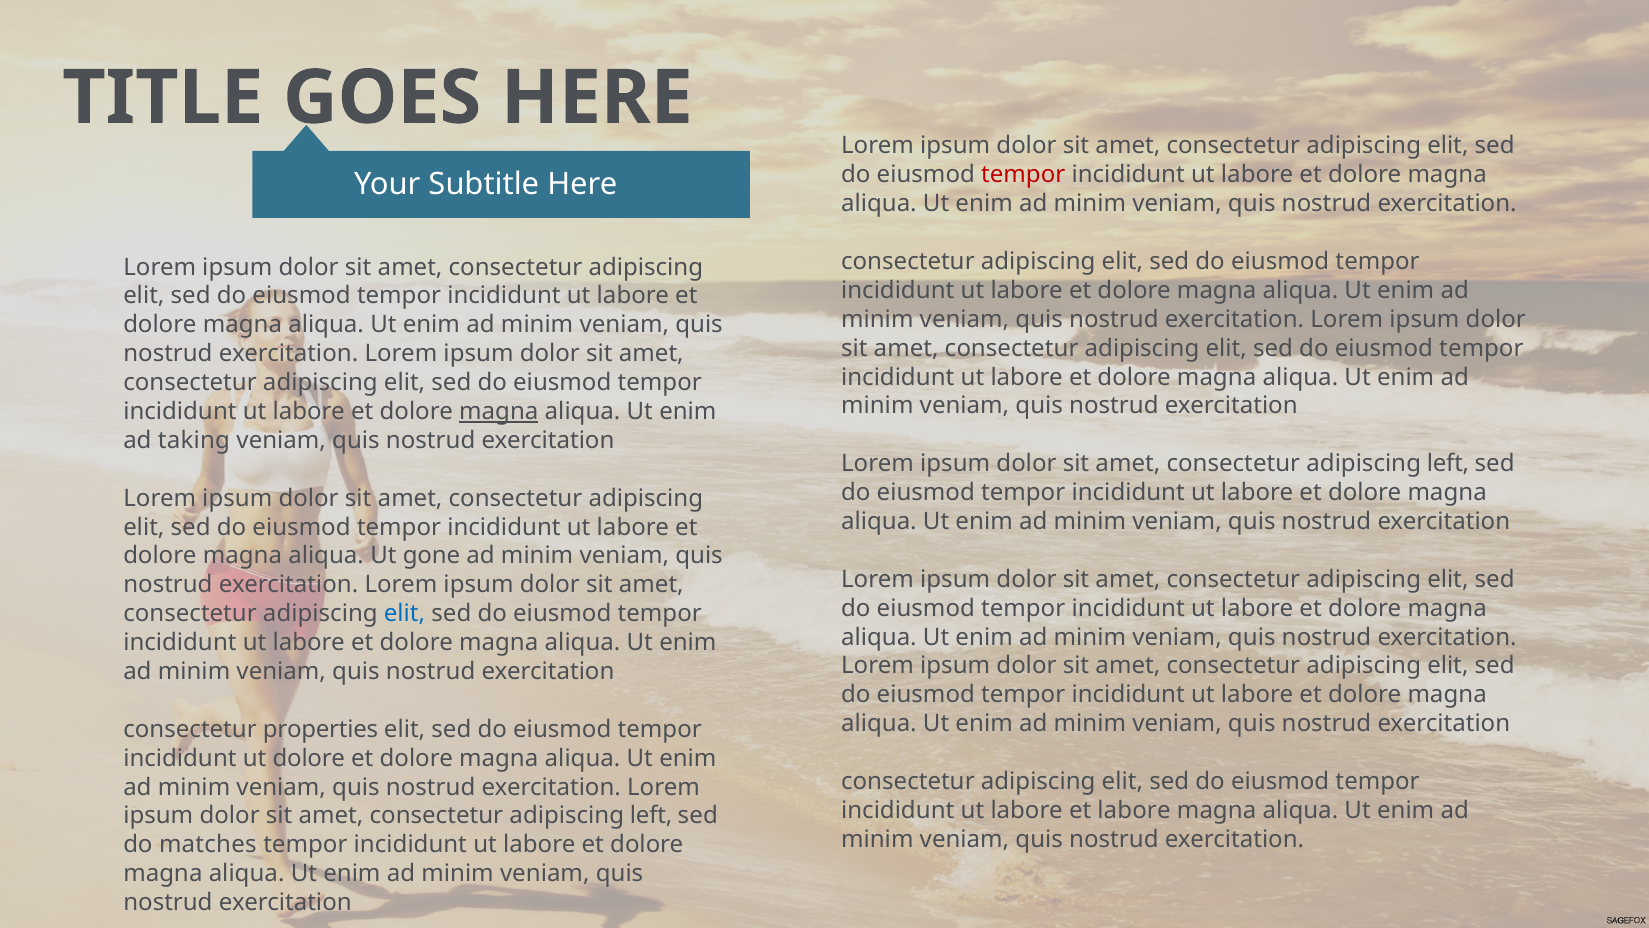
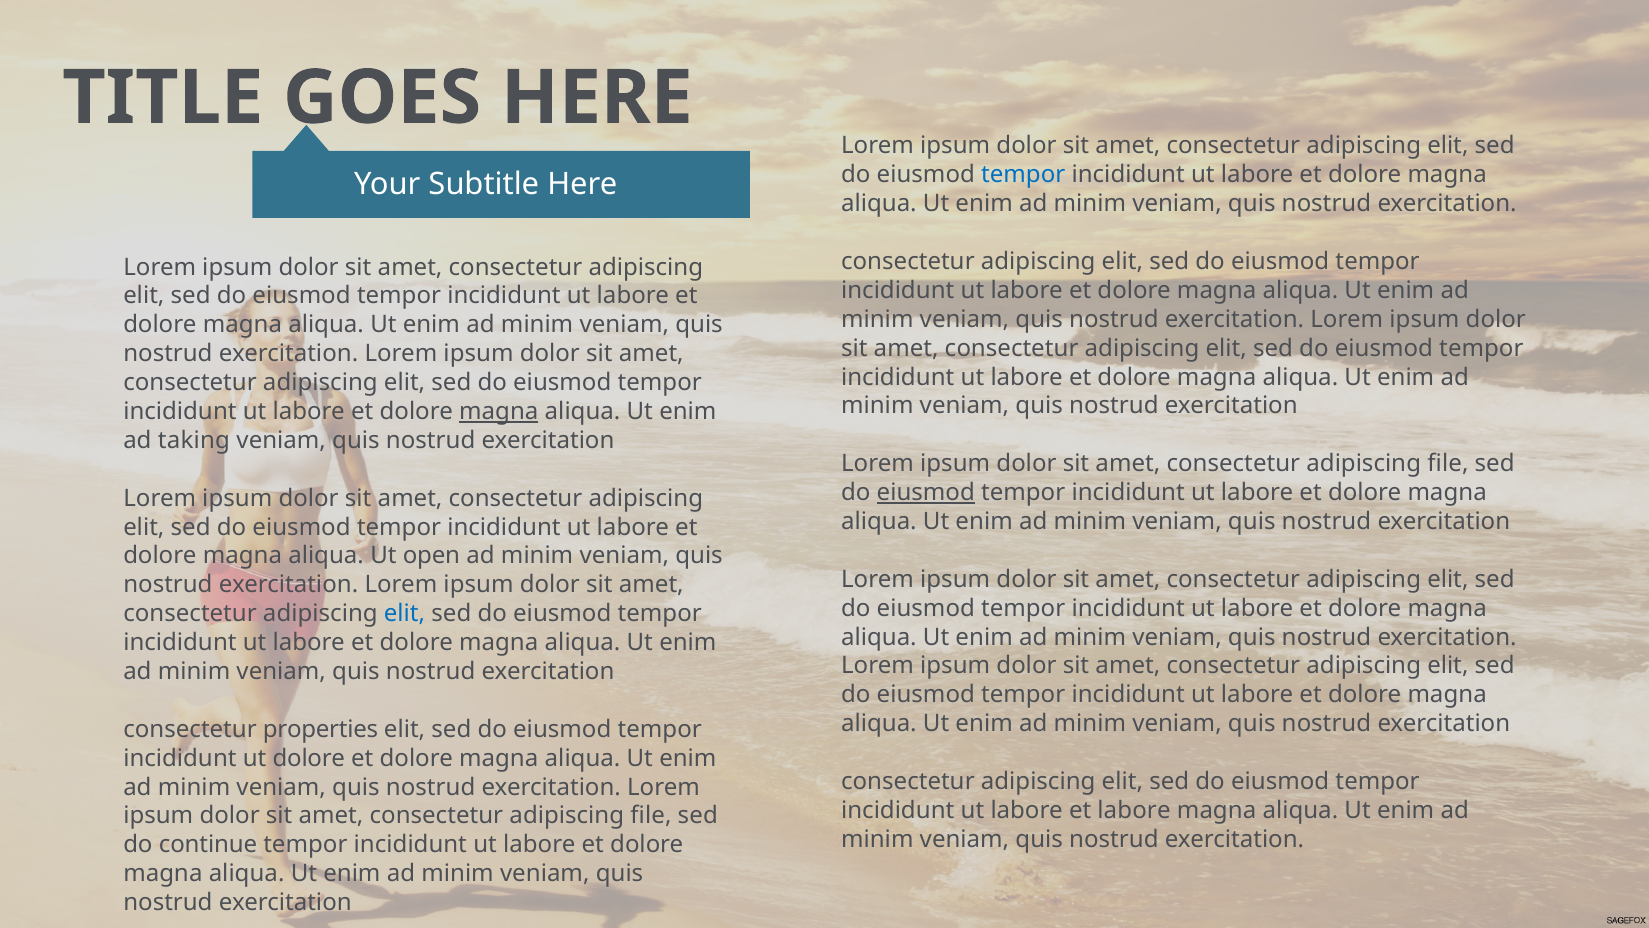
tempor at (1023, 175) colour: red -> blue
left at (1448, 464): left -> file
eiusmod at (926, 492) underline: none -> present
gone: gone -> open
left at (651, 816): left -> file
matches: matches -> continue
